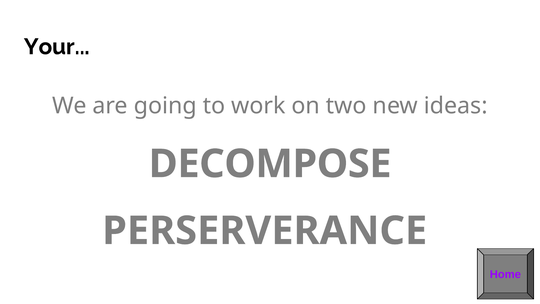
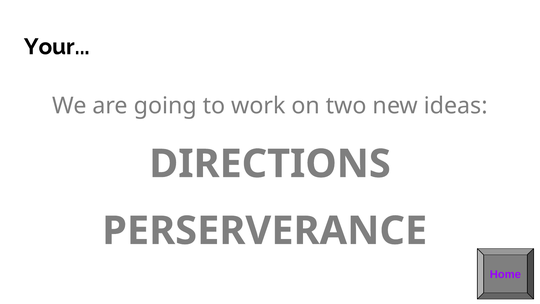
DECOMPOSE: DECOMPOSE -> DIRECTIONS
